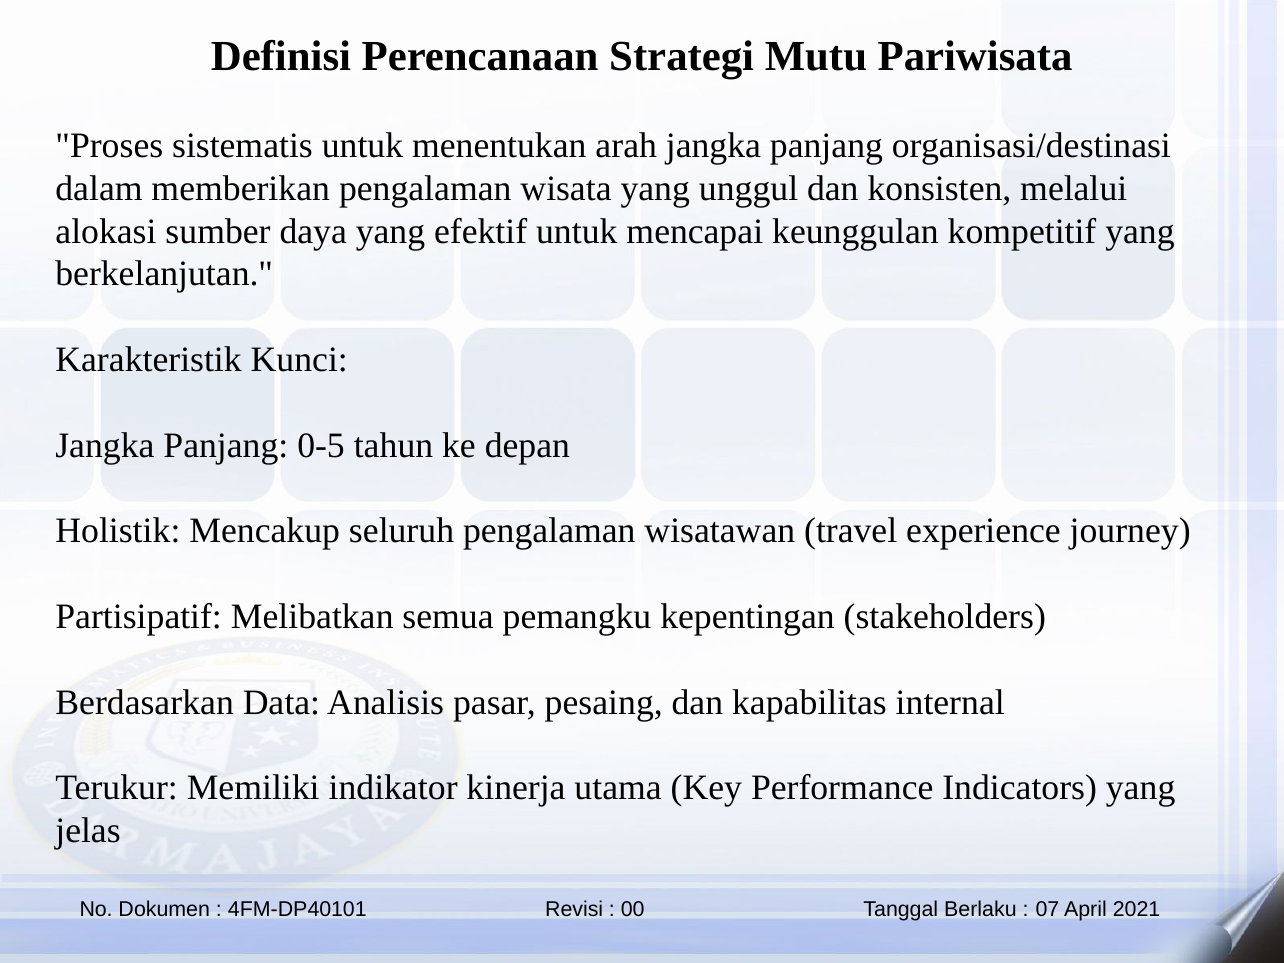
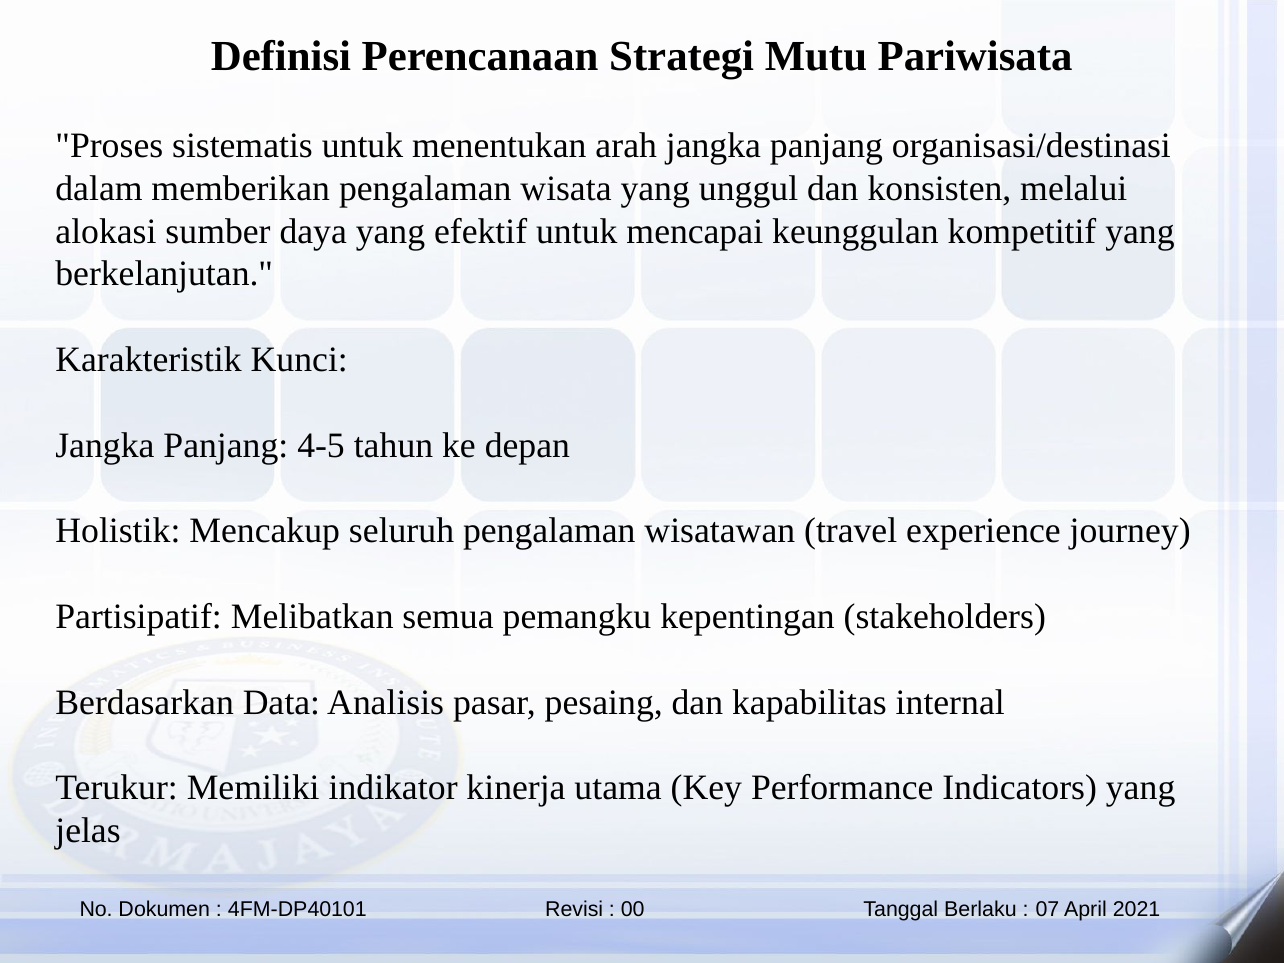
0-5: 0-5 -> 4-5
